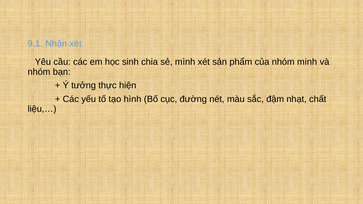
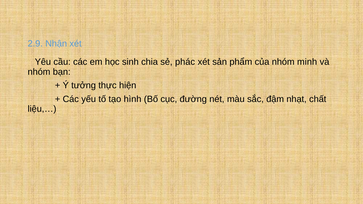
9.1: 9.1 -> 2.9
mình: mình -> phác
